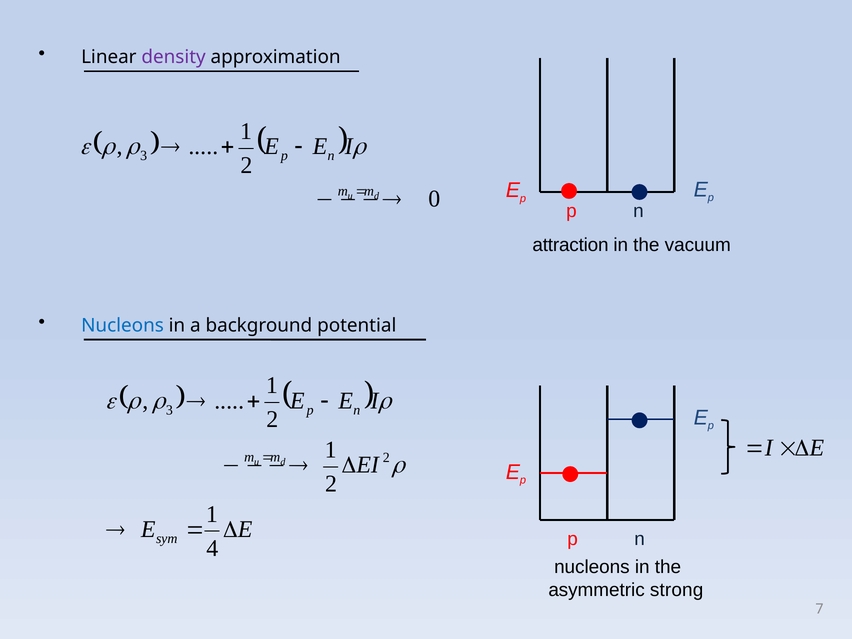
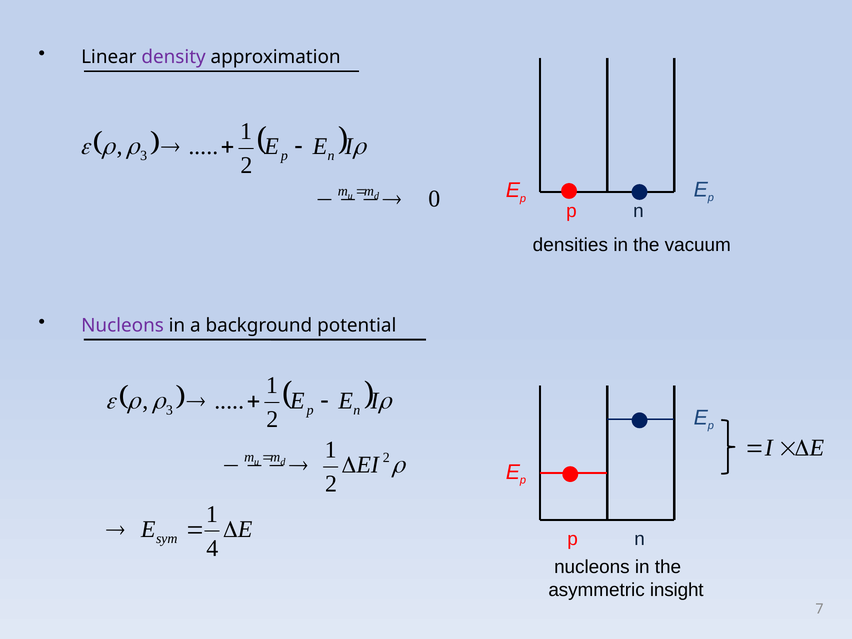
attraction: attraction -> densities
Nucleons at (122, 325) colour: blue -> purple
strong: strong -> insight
